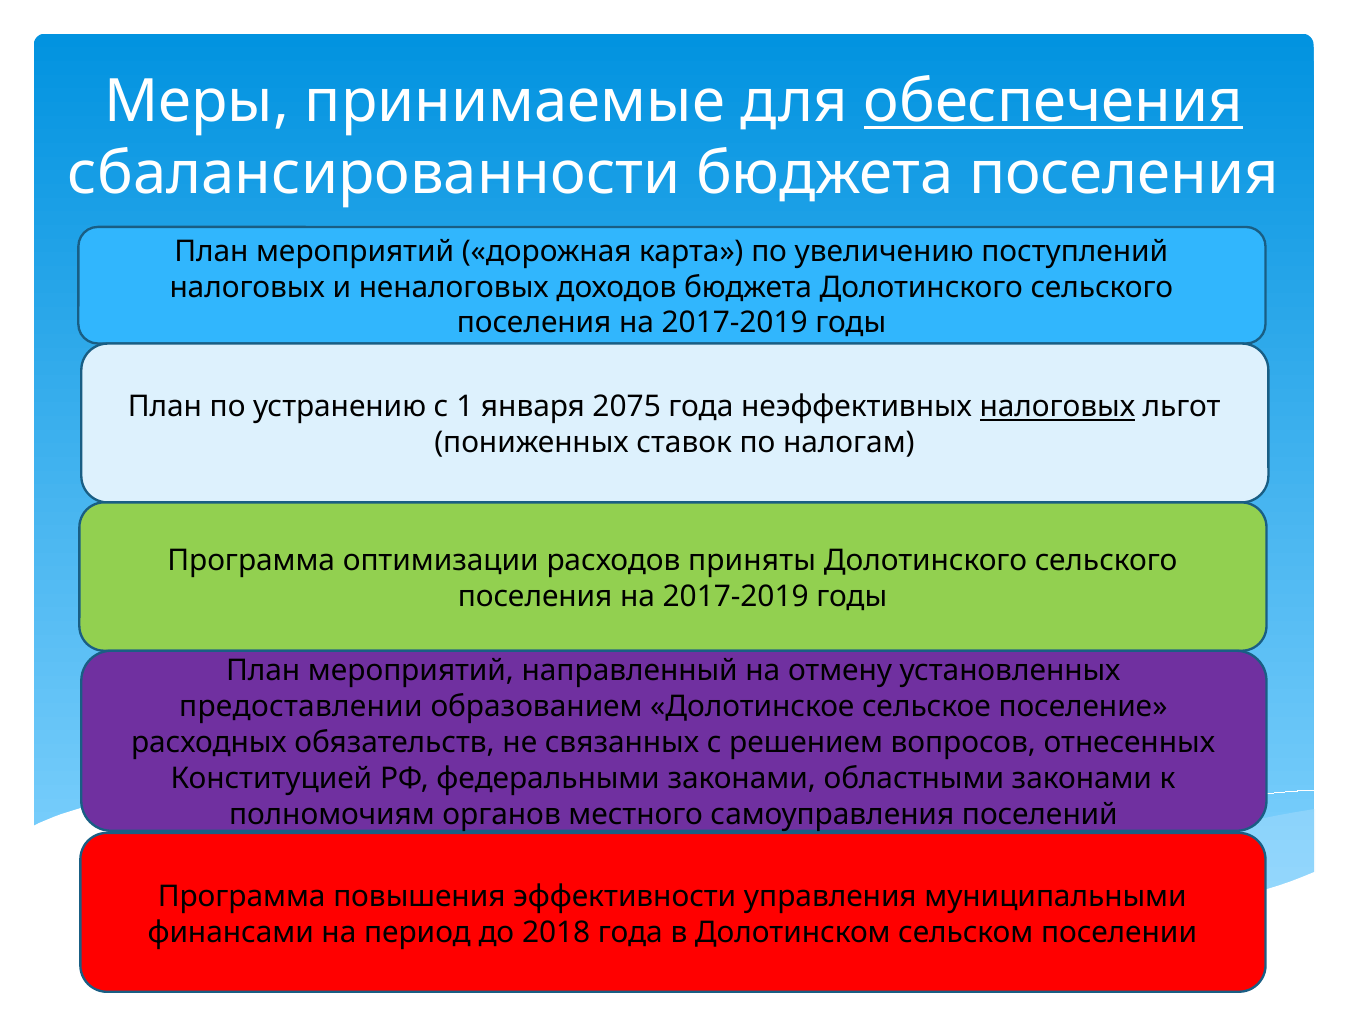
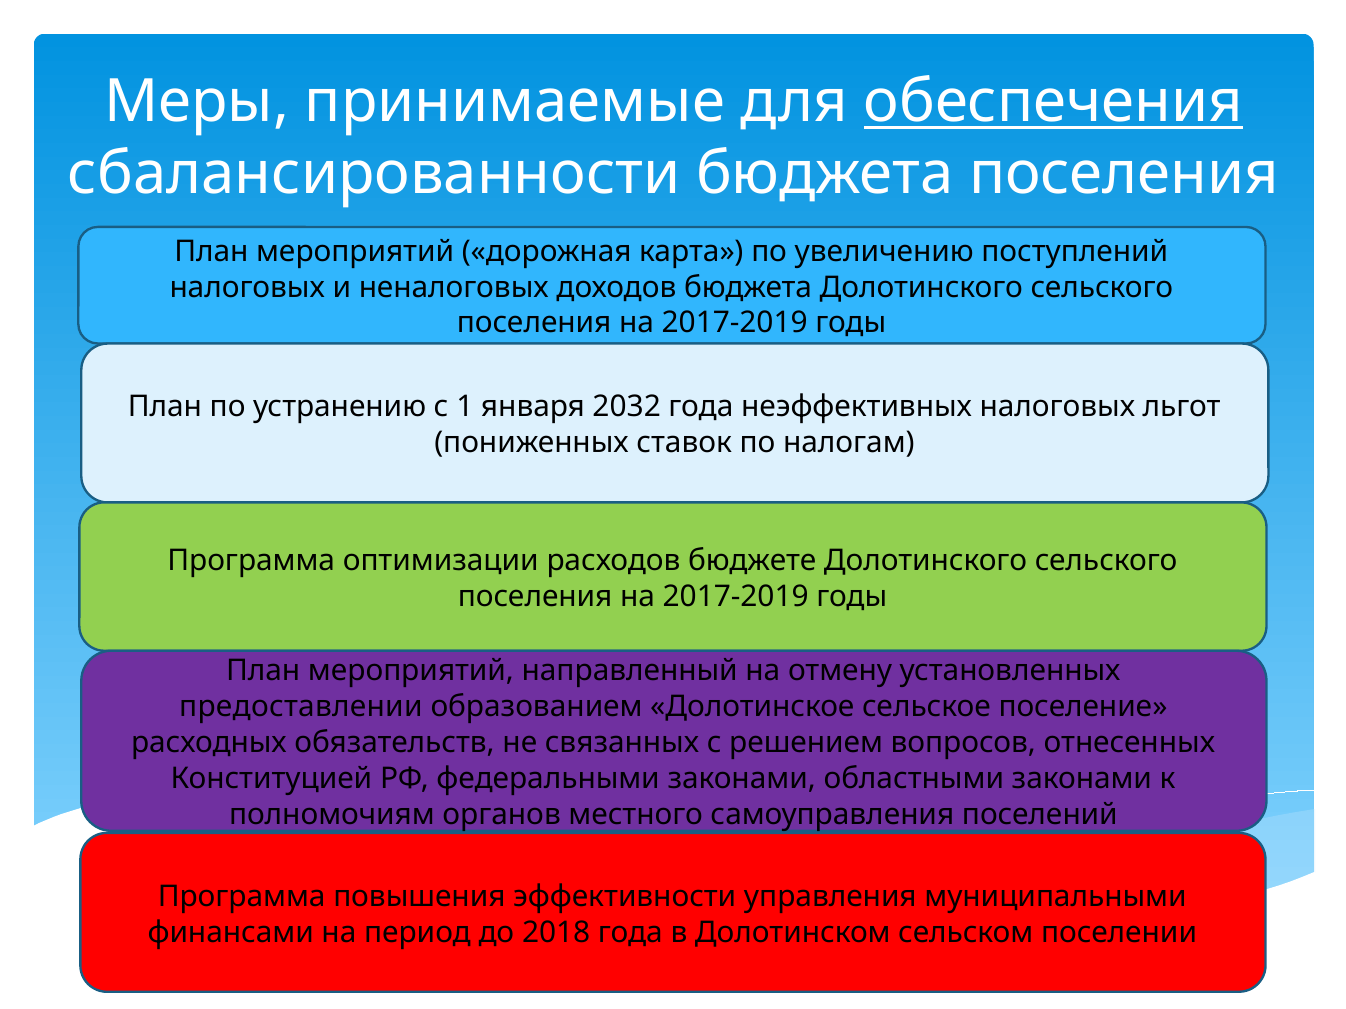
2075: 2075 -> 2032
налоговых at (1057, 407) underline: present -> none
приняты: приняты -> бюджете
